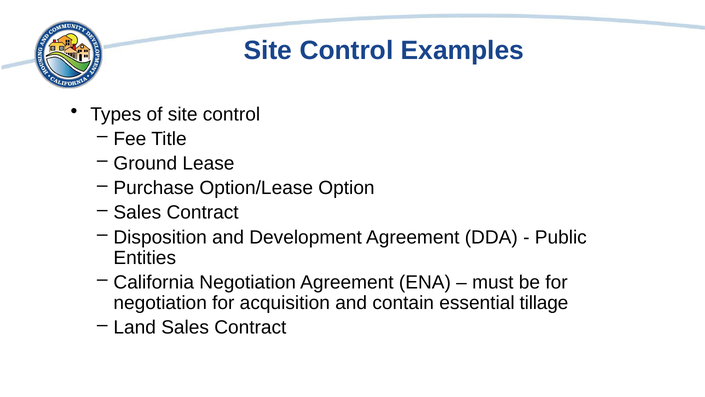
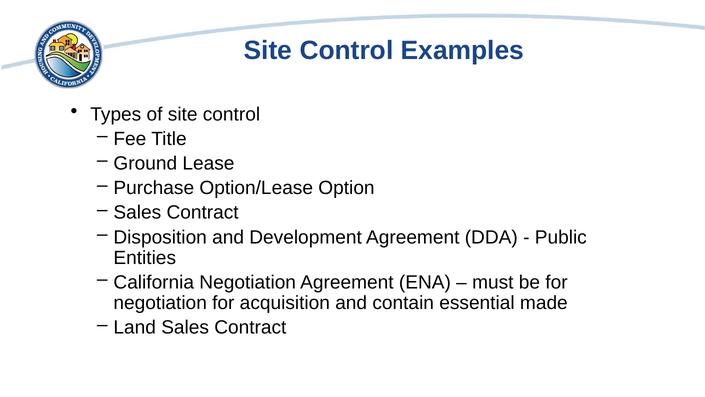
tillage: tillage -> made
